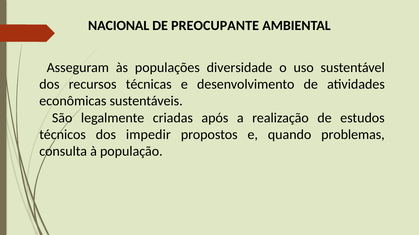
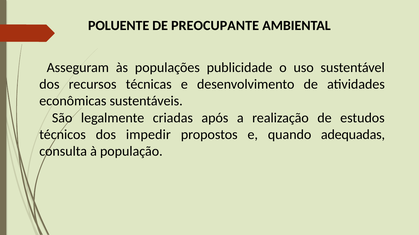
NACIONAL: NACIONAL -> POLUENTE
diversidade: diversidade -> publicidade
problemas: problemas -> adequadas
